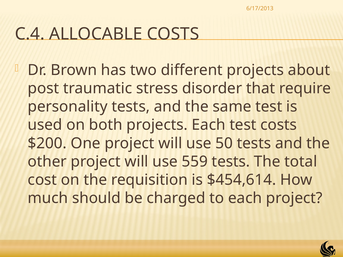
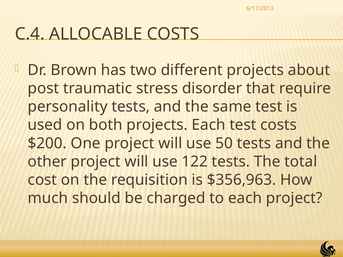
559: 559 -> 122
$454,614: $454,614 -> $356,963
